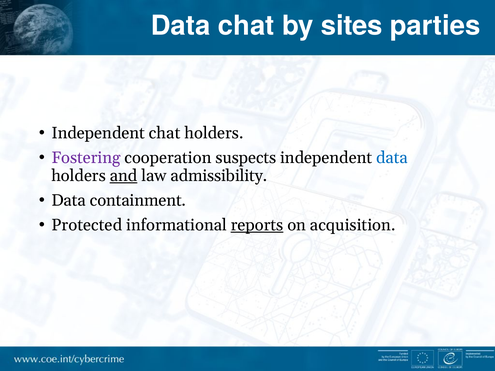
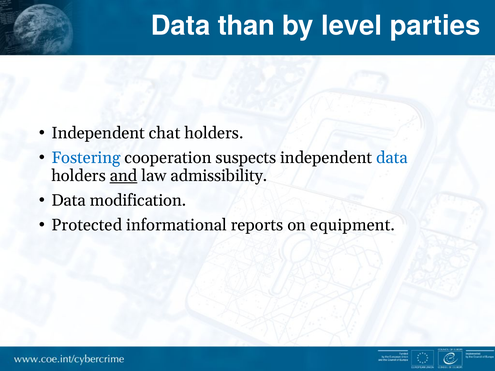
Data chat: chat -> than
sites: sites -> level
Fostering colour: purple -> blue
containment: containment -> modification
reports underline: present -> none
acquisition: acquisition -> equipment
